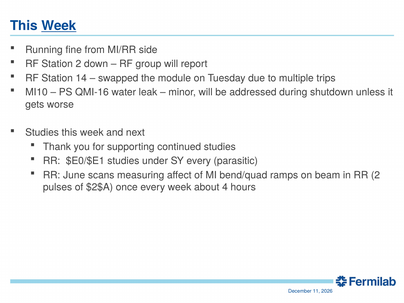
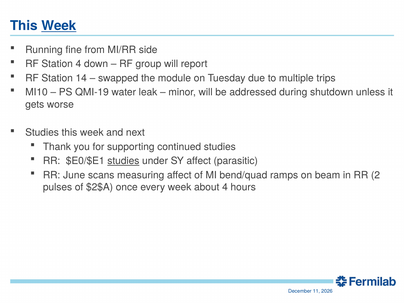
Station 2: 2 -> 4
QMI-16: QMI-16 -> QMI-19
studies at (123, 161) underline: none -> present
SY every: every -> affect
